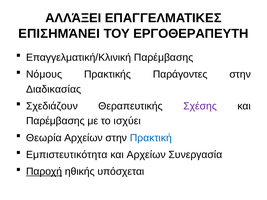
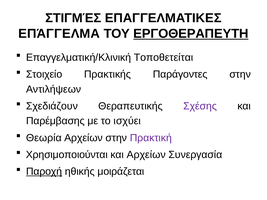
ΑΛΛΆΞΕΙ: ΑΛΛΆΞΕΙ -> ΣΤΙΓΜΈΣ
ΕΠΙΣΗΜΆΝΕΙ: ΕΠΙΣΗΜΆΝΕΙ -> ΕΠΆΓΓΕΛΜΑ
ΕΡΓΟΘΕΡΑΠΕΥΤΗ underline: none -> present
Επαγγελματική/Κλινική Παρέμβασης: Παρέμβασης -> Τοποθετείται
Νόμους: Νόμους -> Στοιχείο
Διαδικασίας: Διαδικασίας -> Αντιλήψεων
Πρακτική colour: blue -> purple
Εμπιστευτικότητα: Εμπιστευτικότητα -> Χρησιμοποιούνται
υπόσχεται: υπόσχεται -> μοιράζεται
